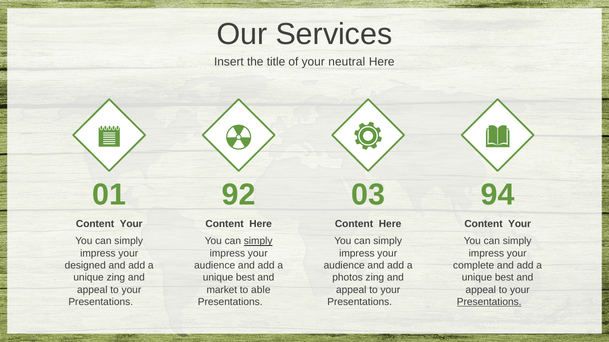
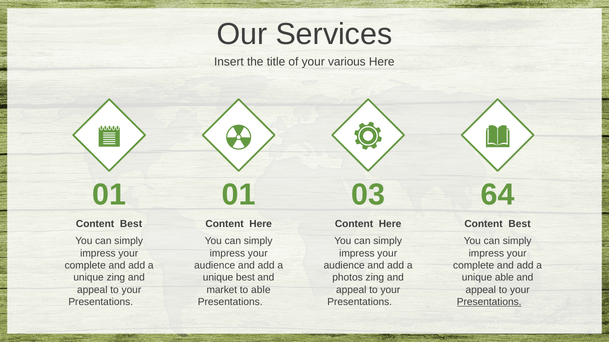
neutral: neutral -> various
01 92: 92 -> 01
94: 94 -> 64
Your at (131, 224): Your -> Best
Your at (520, 224): Your -> Best
simply at (258, 241) underline: present -> none
designed at (85, 266): designed -> complete
best at (504, 278): best -> able
